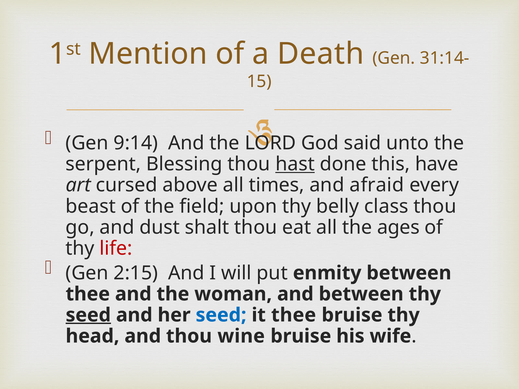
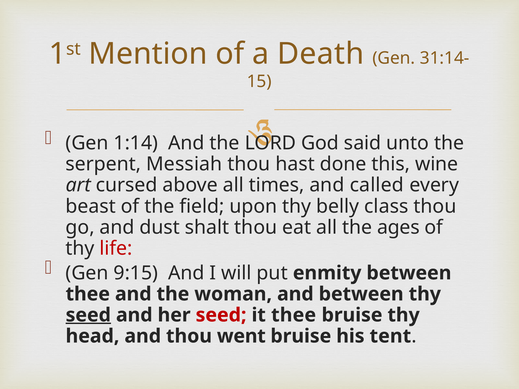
9:14: 9:14 -> 1:14
Blessing: Blessing -> Messiah
hast underline: present -> none
have: have -> wine
afraid: afraid -> called
2:15: 2:15 -> 9:15
seed at (221, 315) colour: blue -> red
wine: wine -> went
wife: wife -> tent
